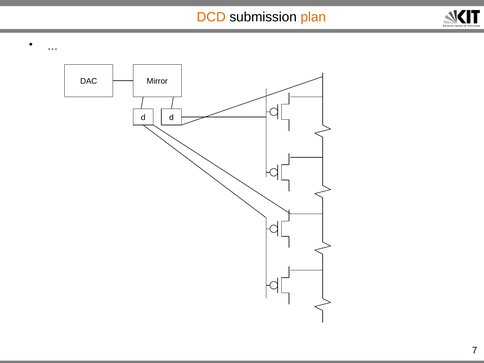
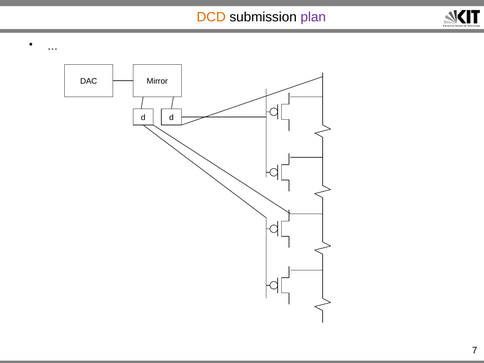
plan colour: orange -> purple
